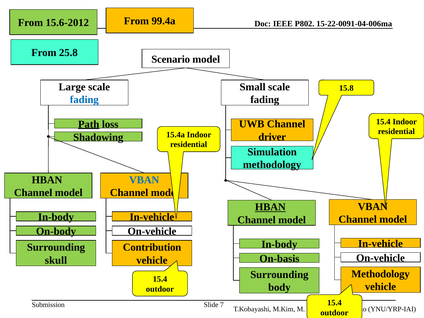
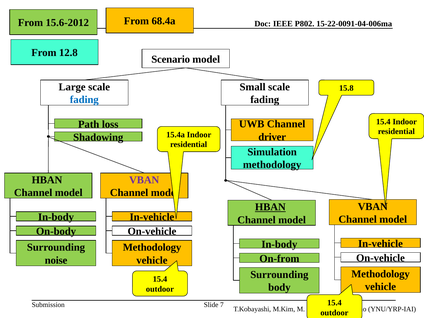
99.4a: 99.4a -> 68.4a
25.8: 25.8 -> 12.8
Path underline: present -> none
VBAN at (144, 180) colour: blue -> purple
Contribution at (152, 247): Contribution -> Methodology
On-basis: On-basis -> On-from
skull: skull -> noise
